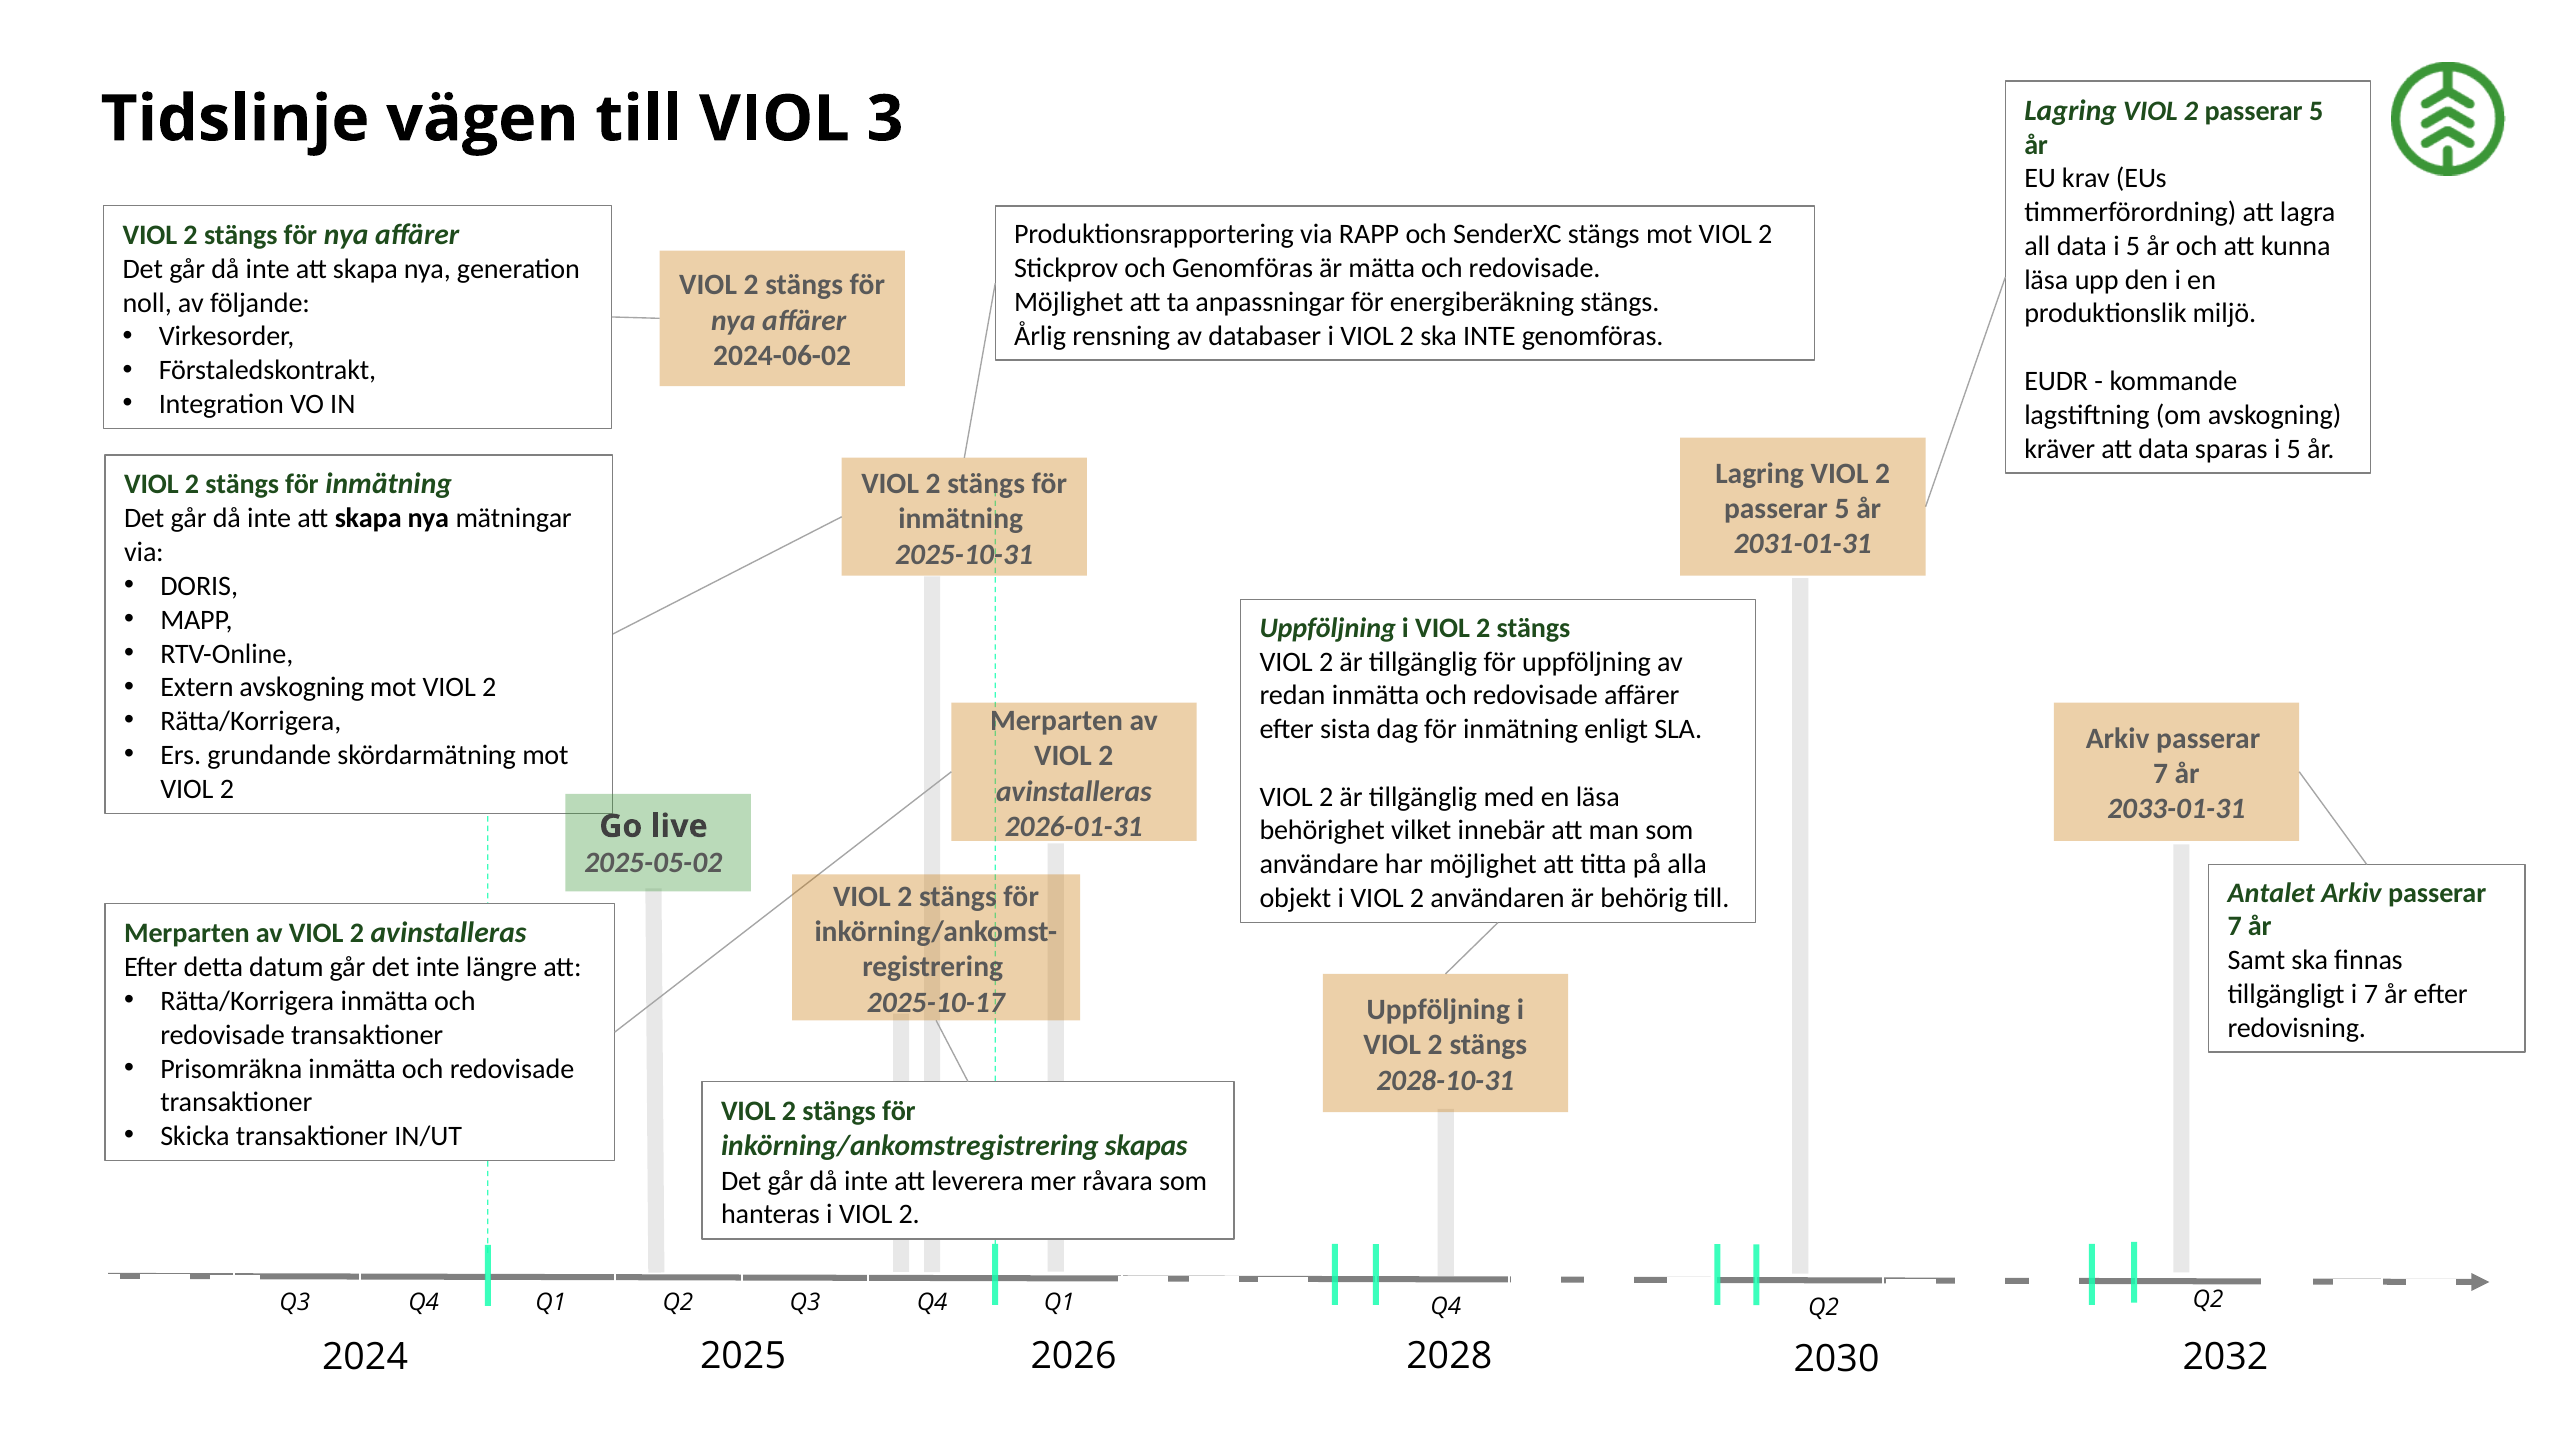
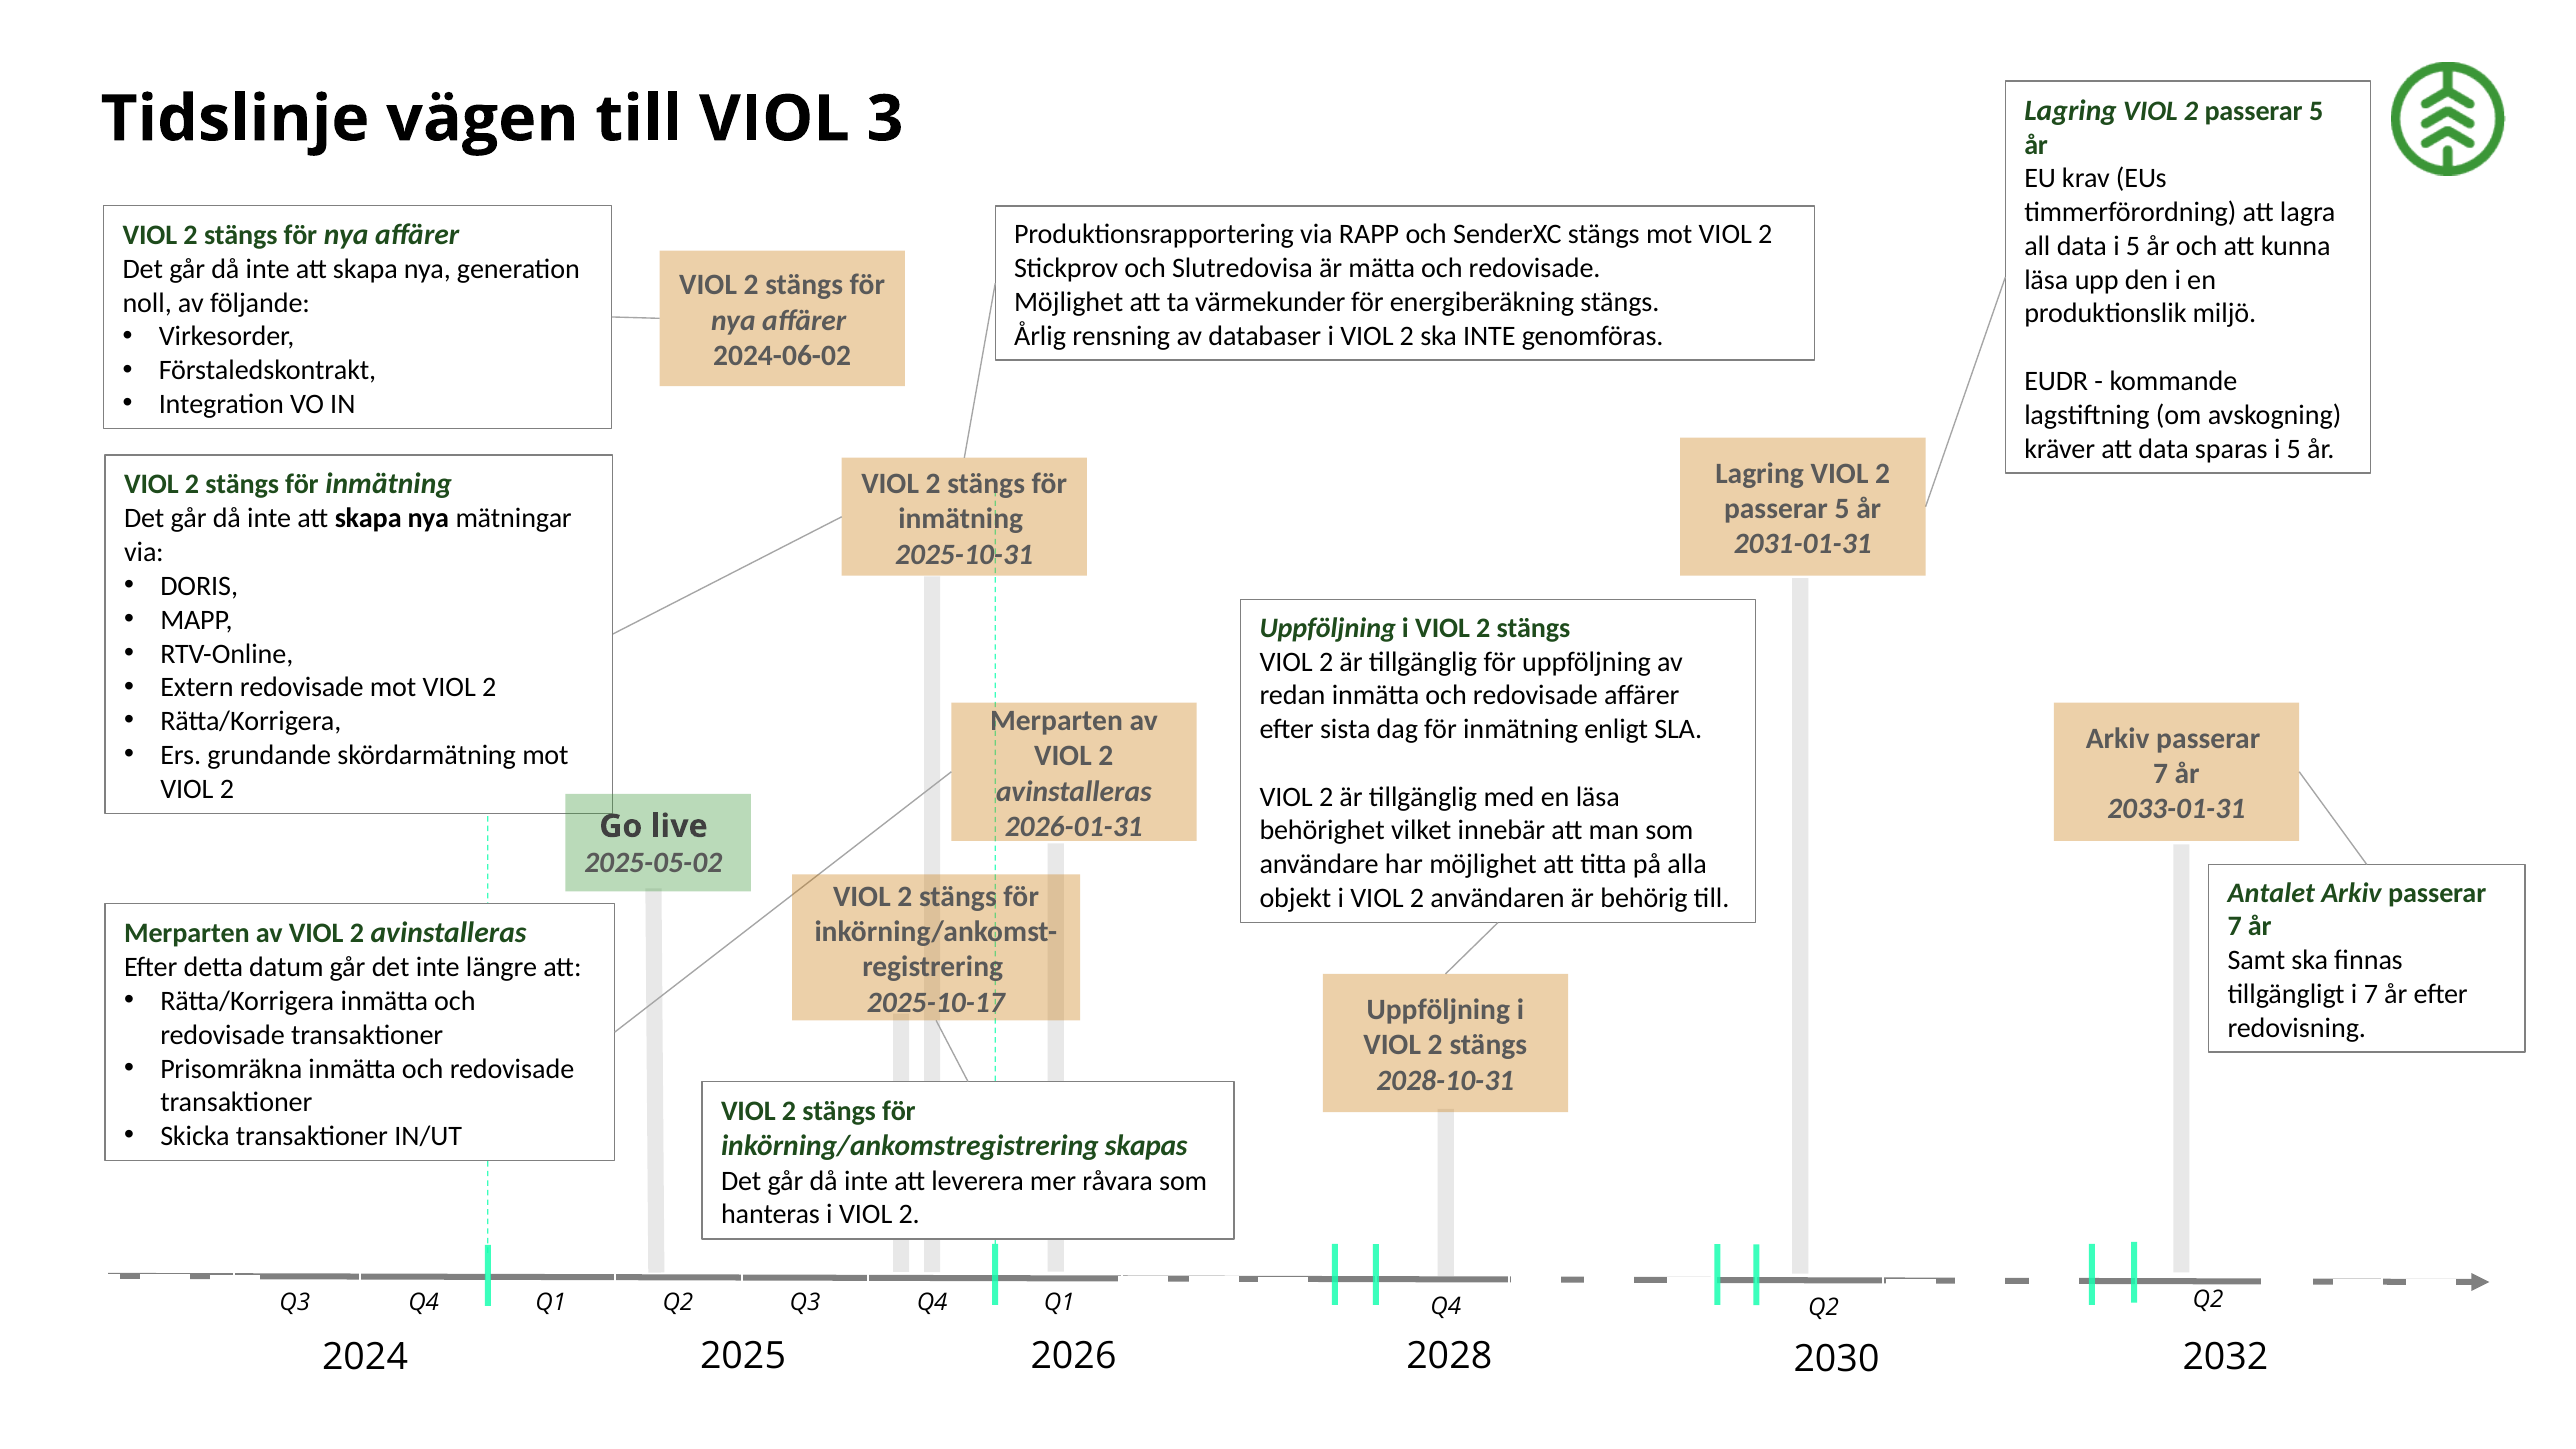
och Genomföras: Genomföras -> Slutredovisa
anpassningar: anpassningar -> värmekunder
Extern avskogning: avskogning -> redovisade
